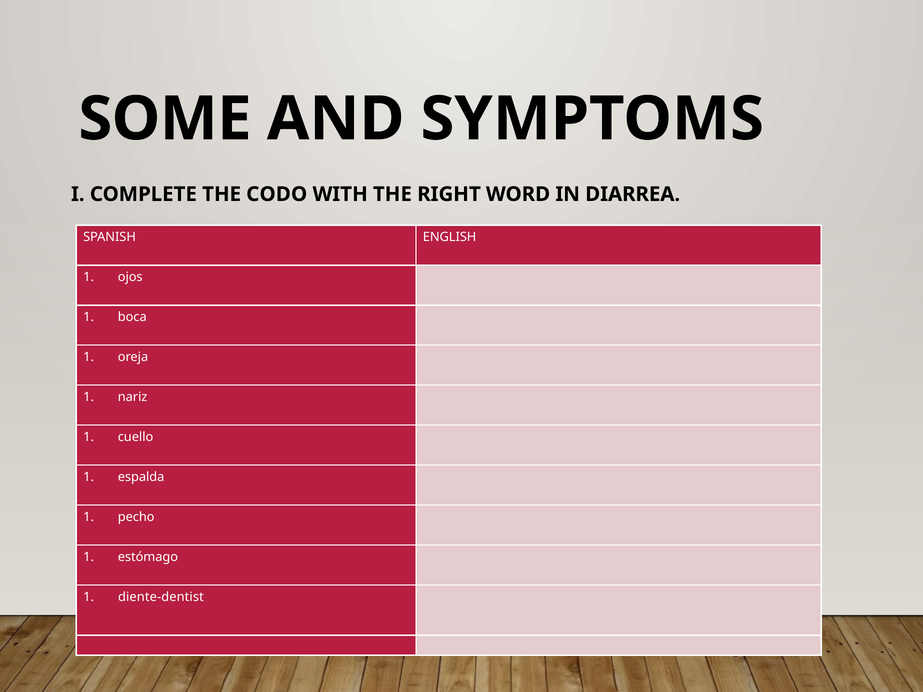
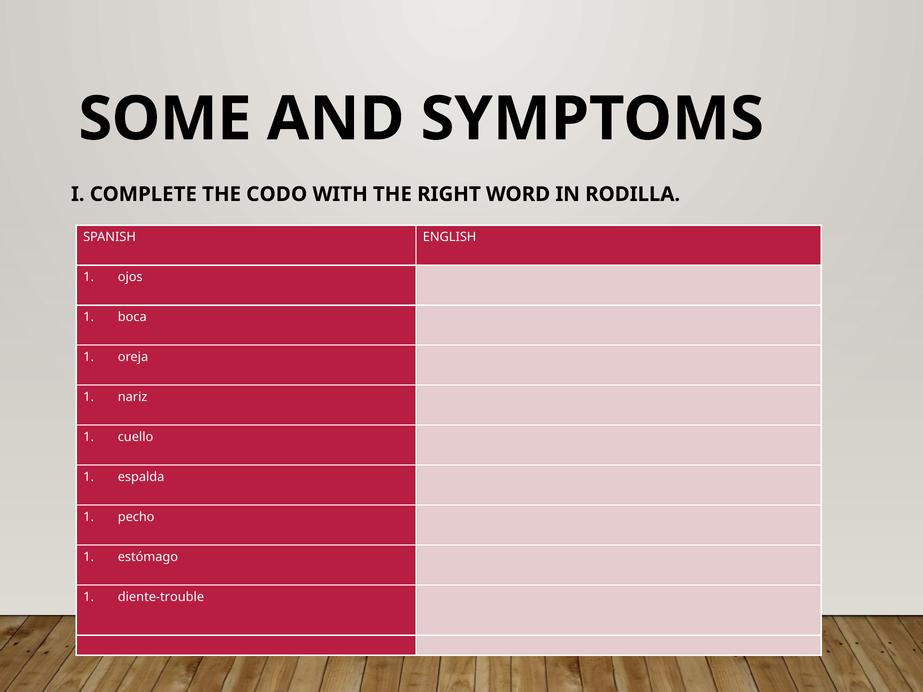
DIARREA: DIARREA -> RODILLA
diente-dentist: diente-dentist -> diente-trouble
